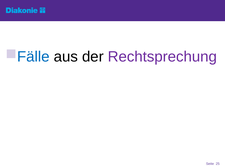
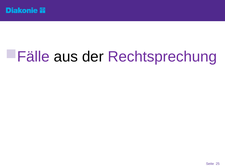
Fälle colour: blue -> purple
